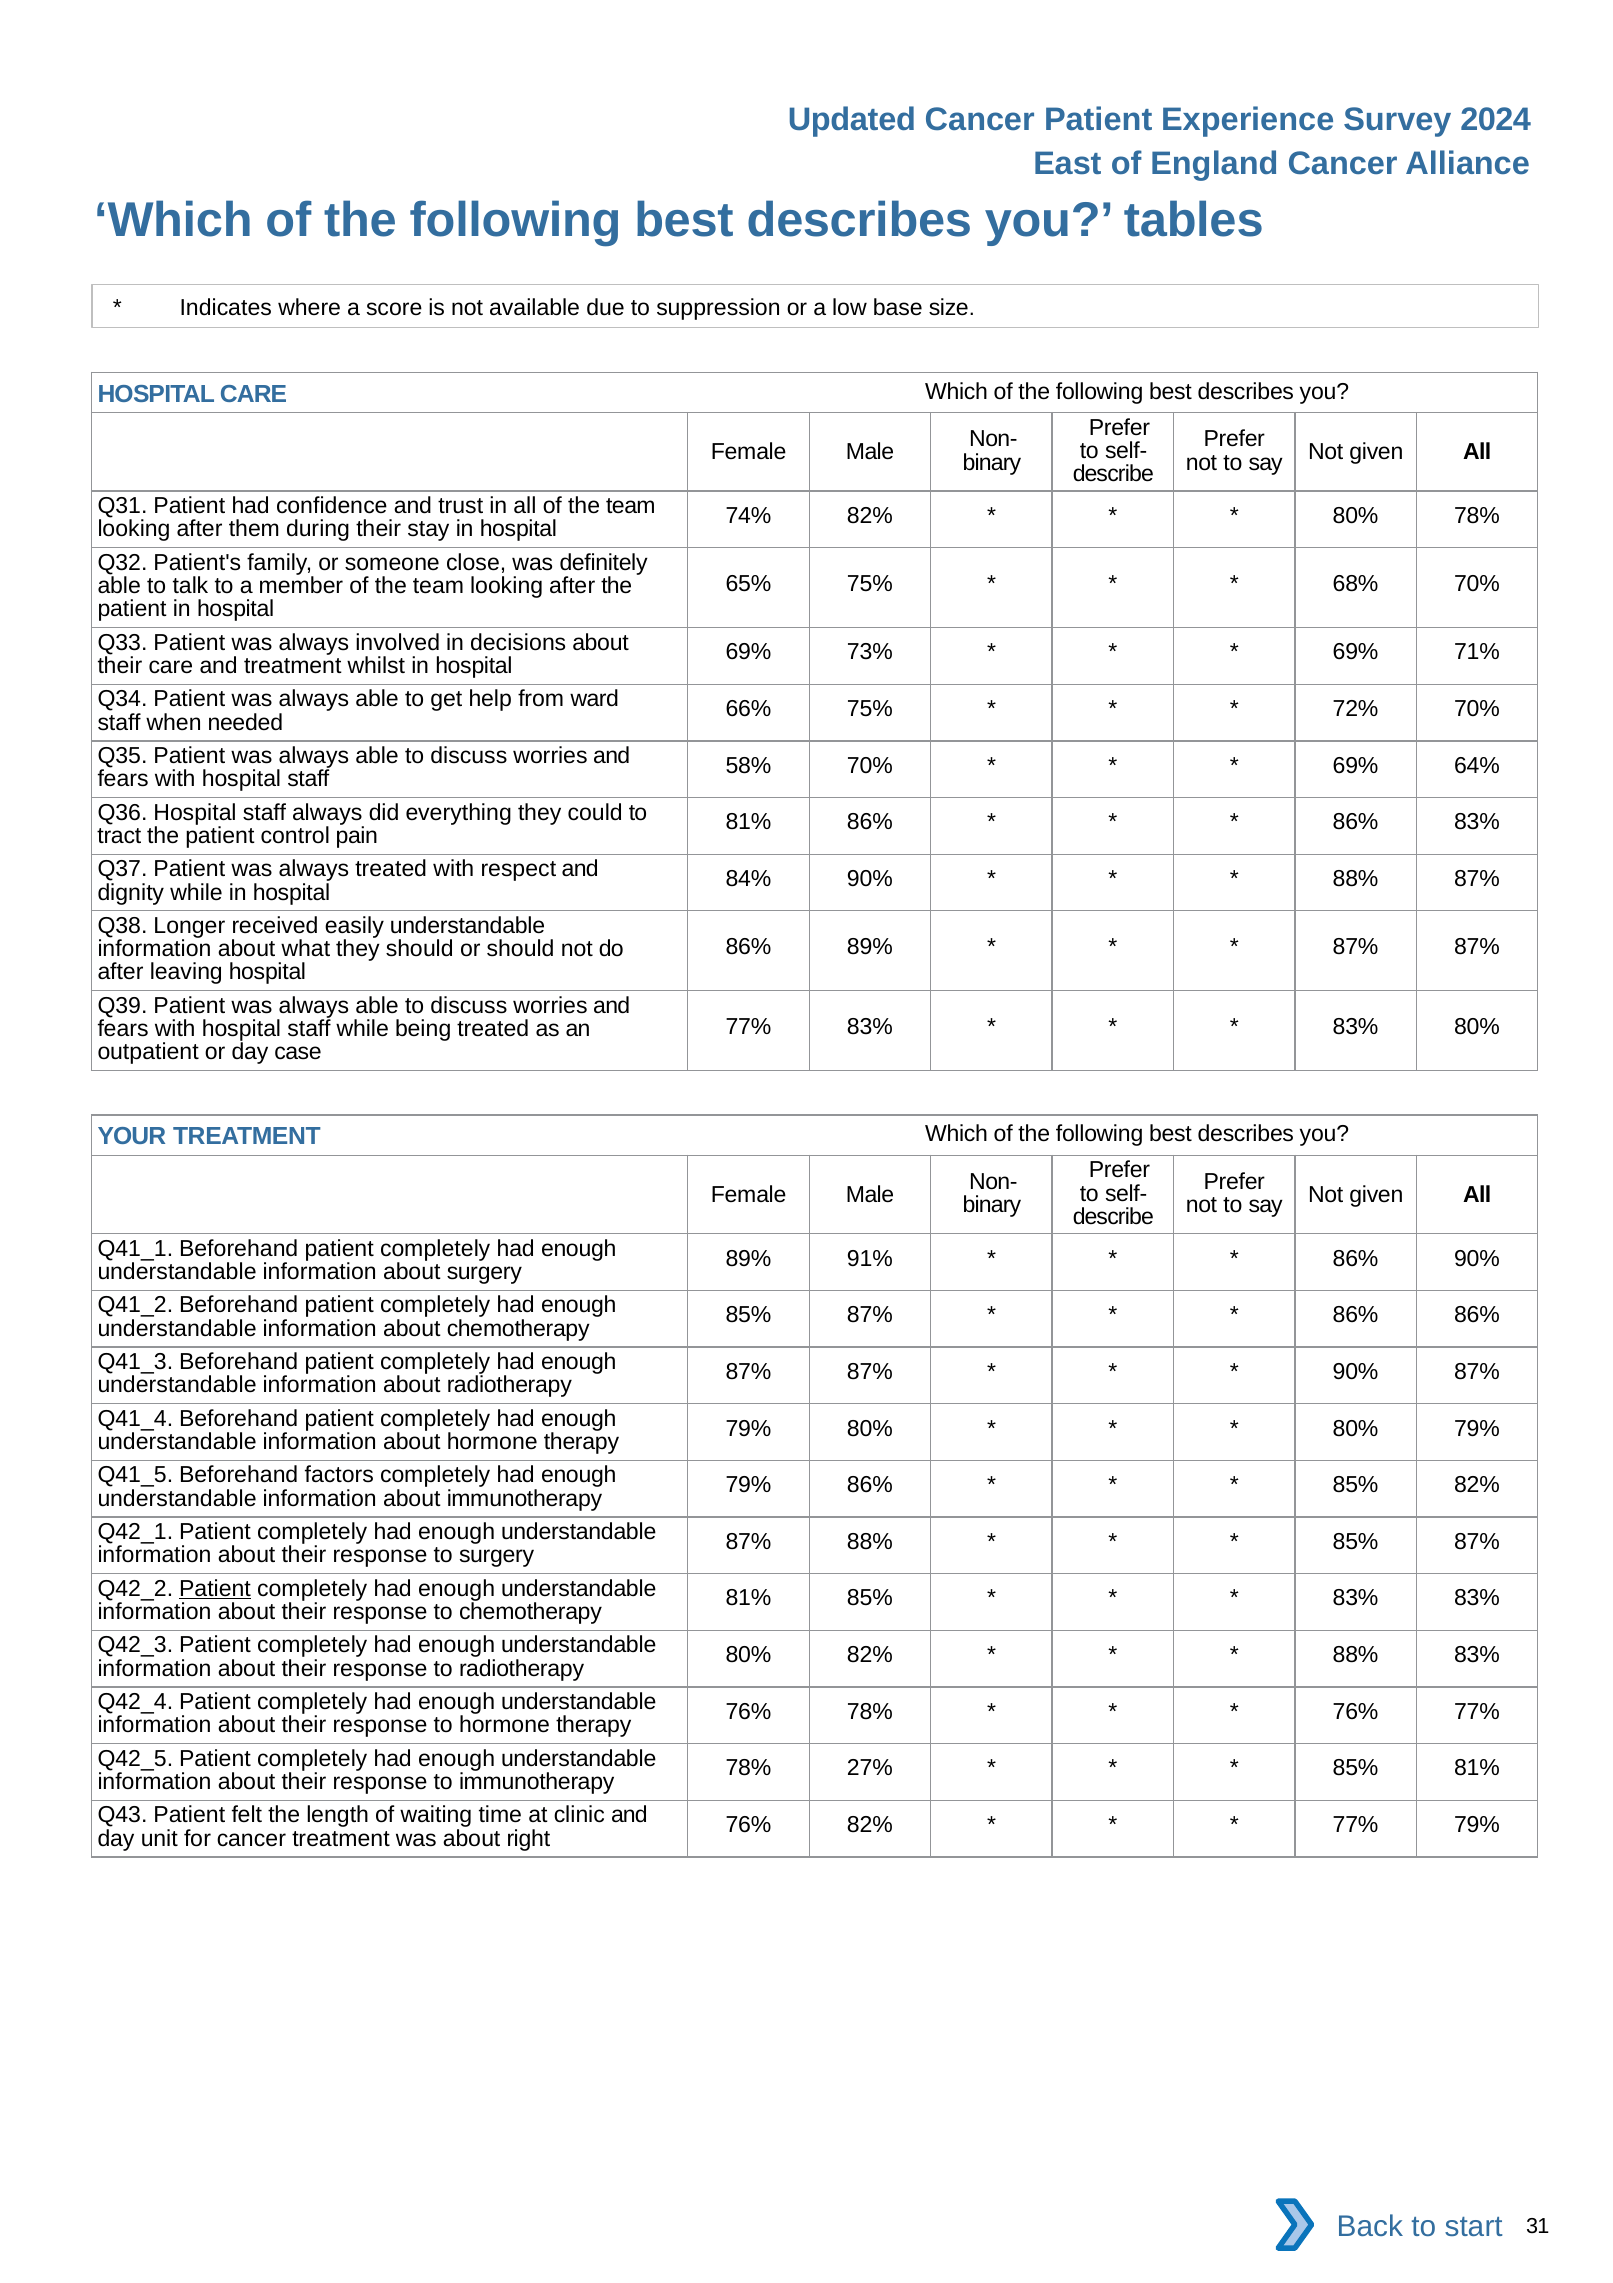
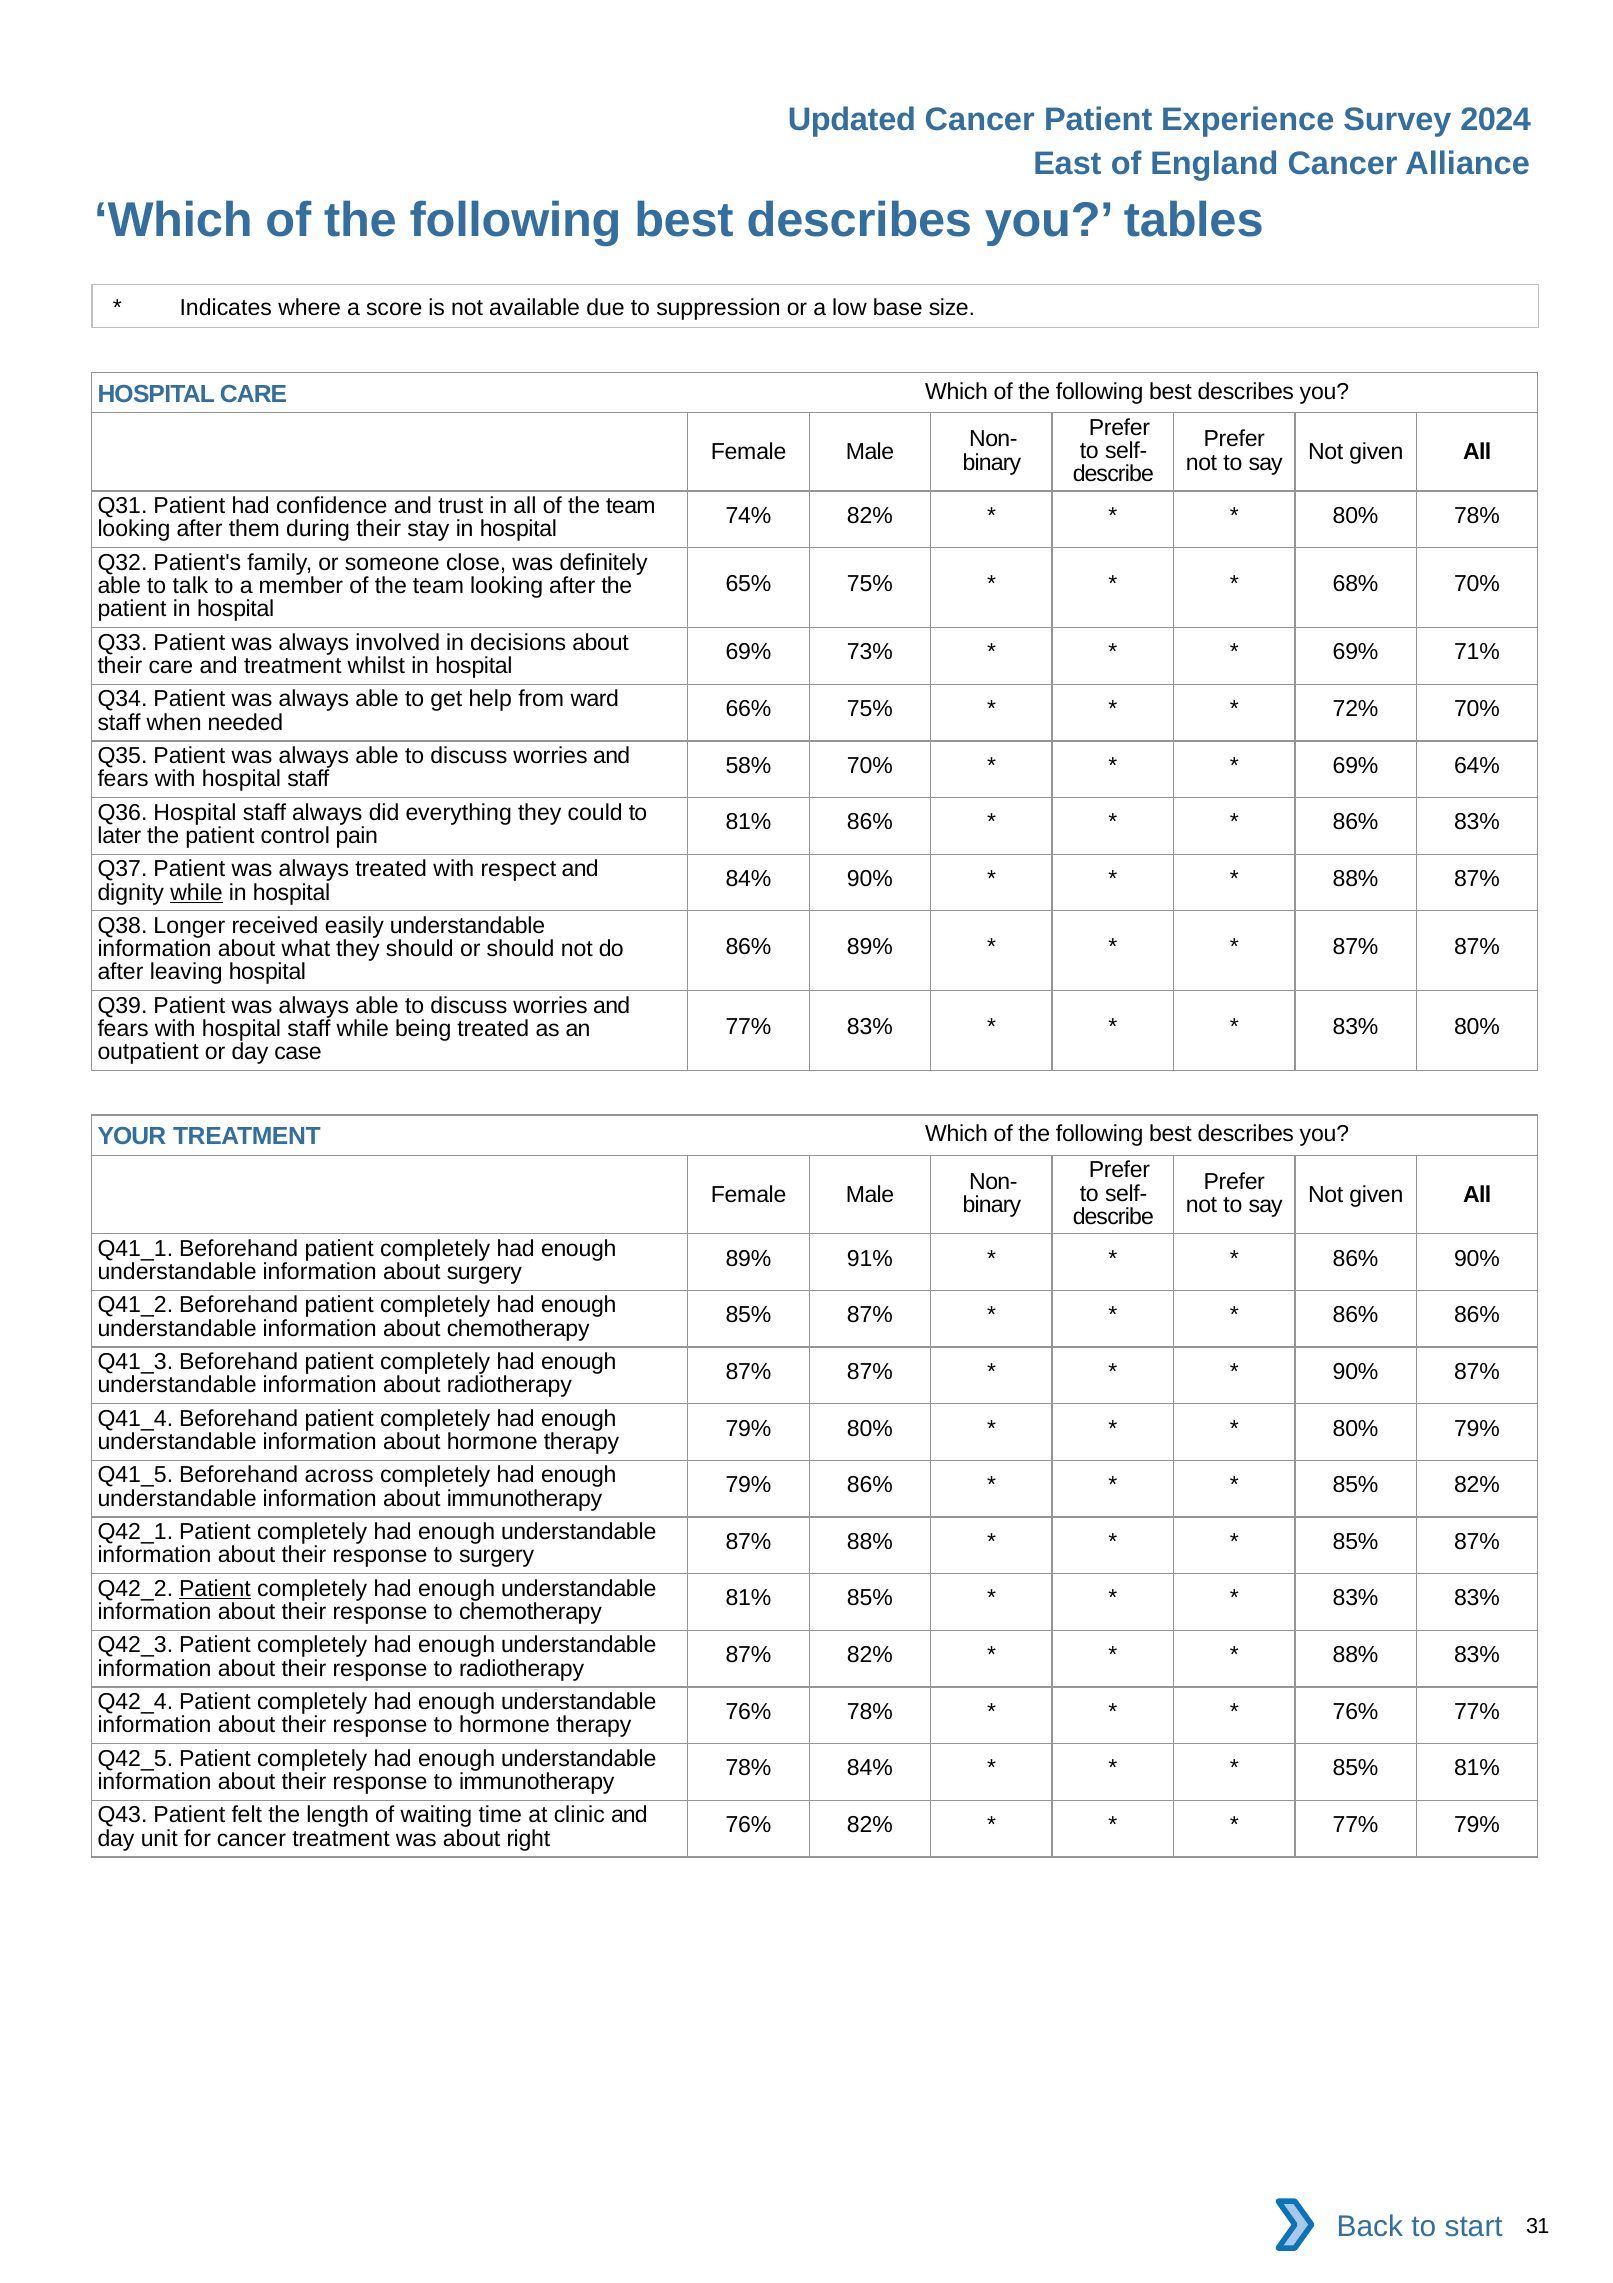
tract: tract -> later
while at (197, 892) underline: none -> present
factors: factors -> across
80% at (748, 1655): 80% -> 87%
78% 27%: 27% -> 84%
